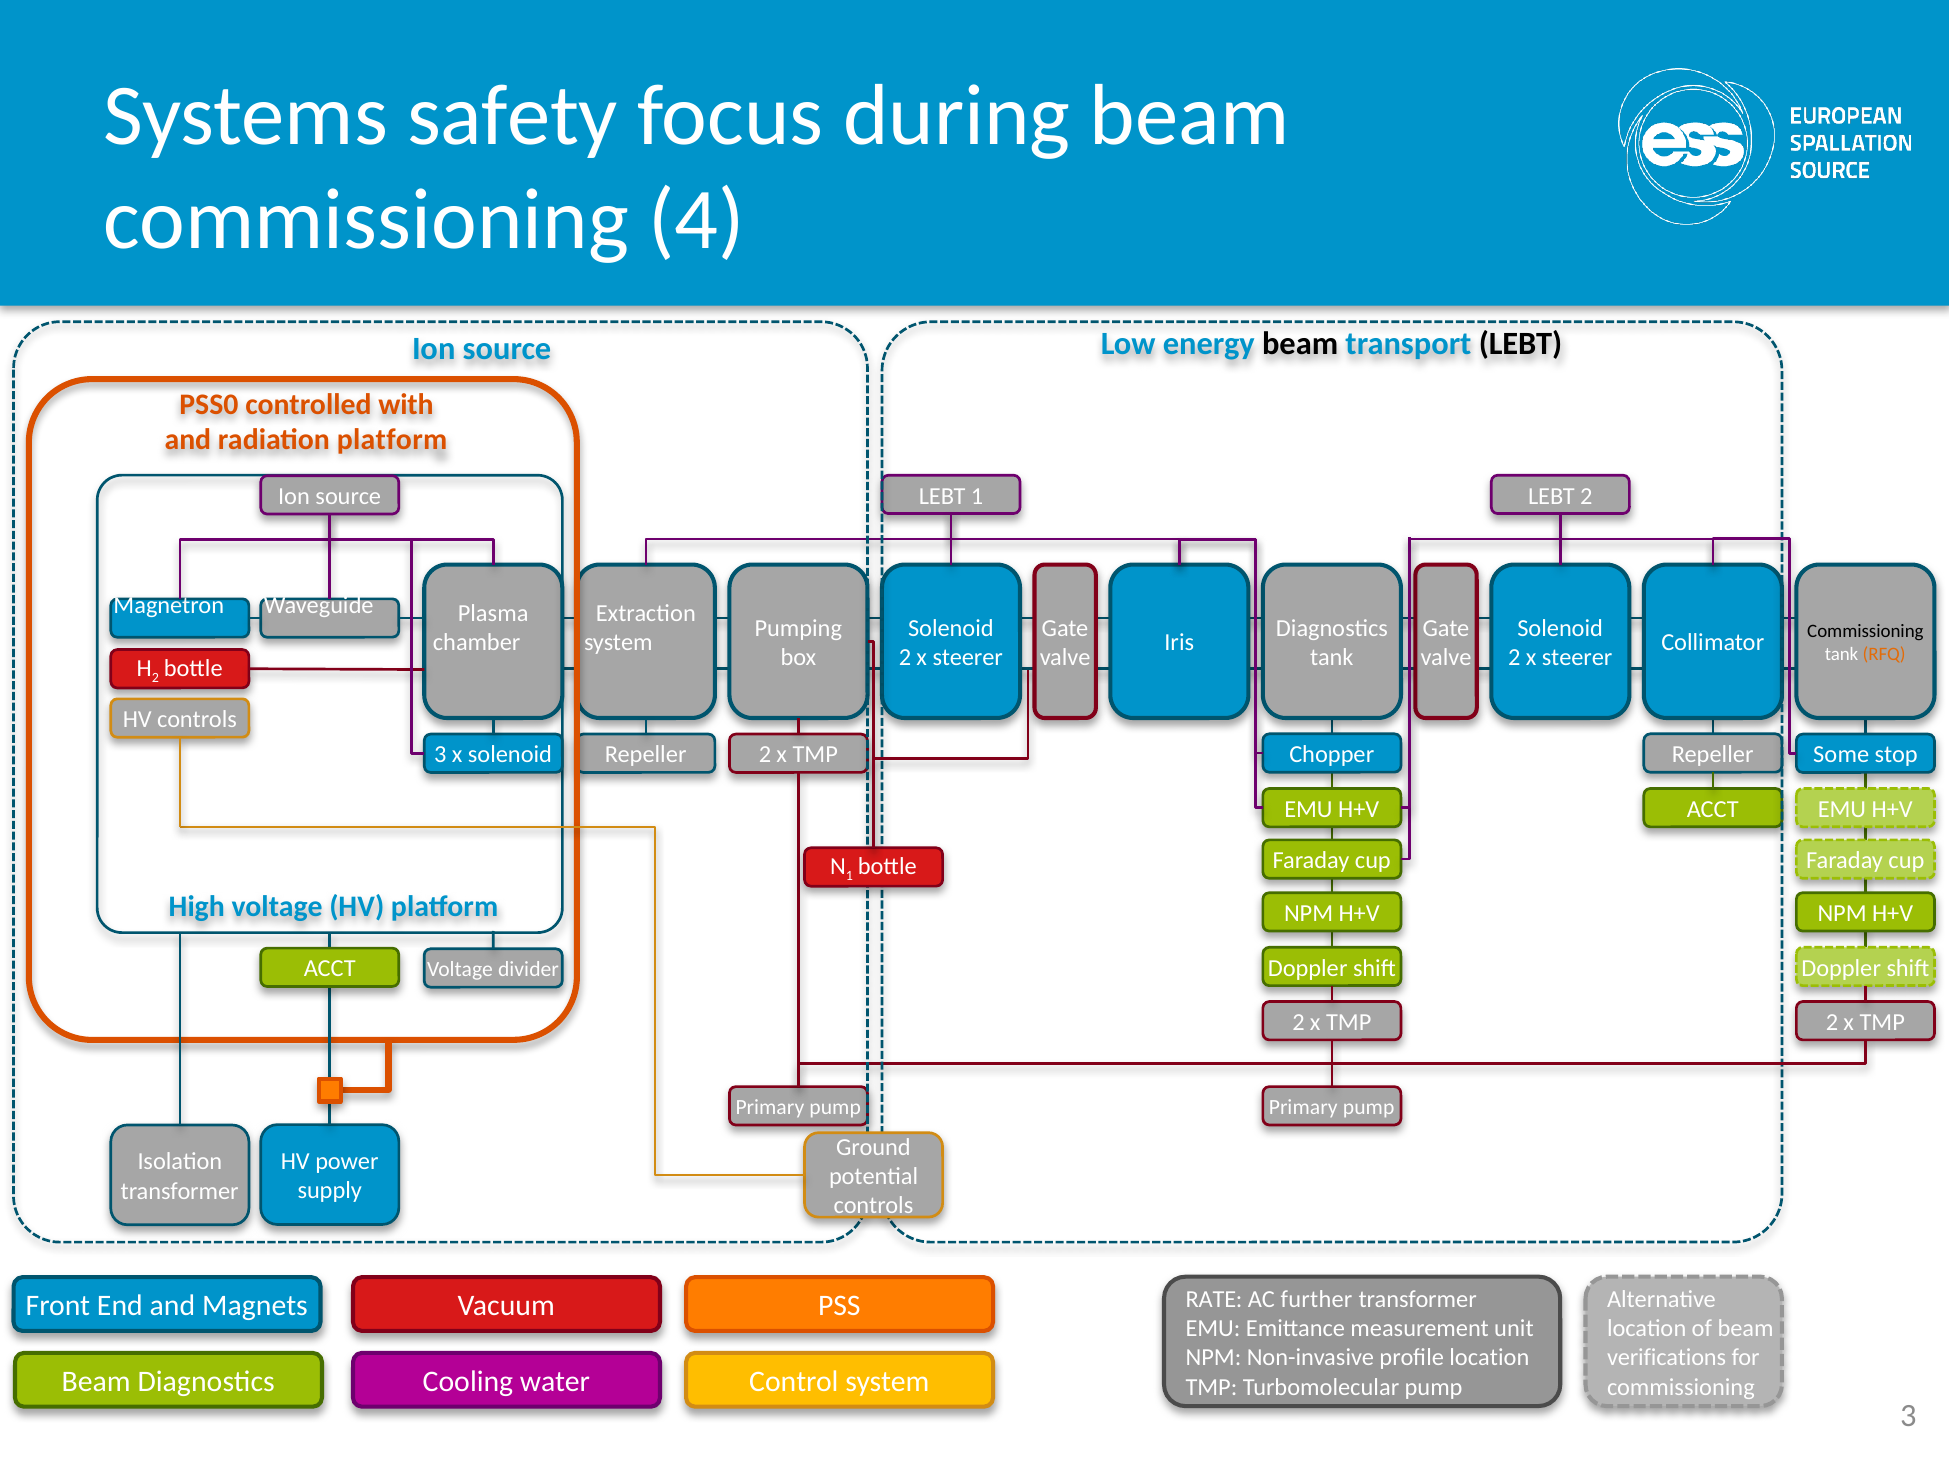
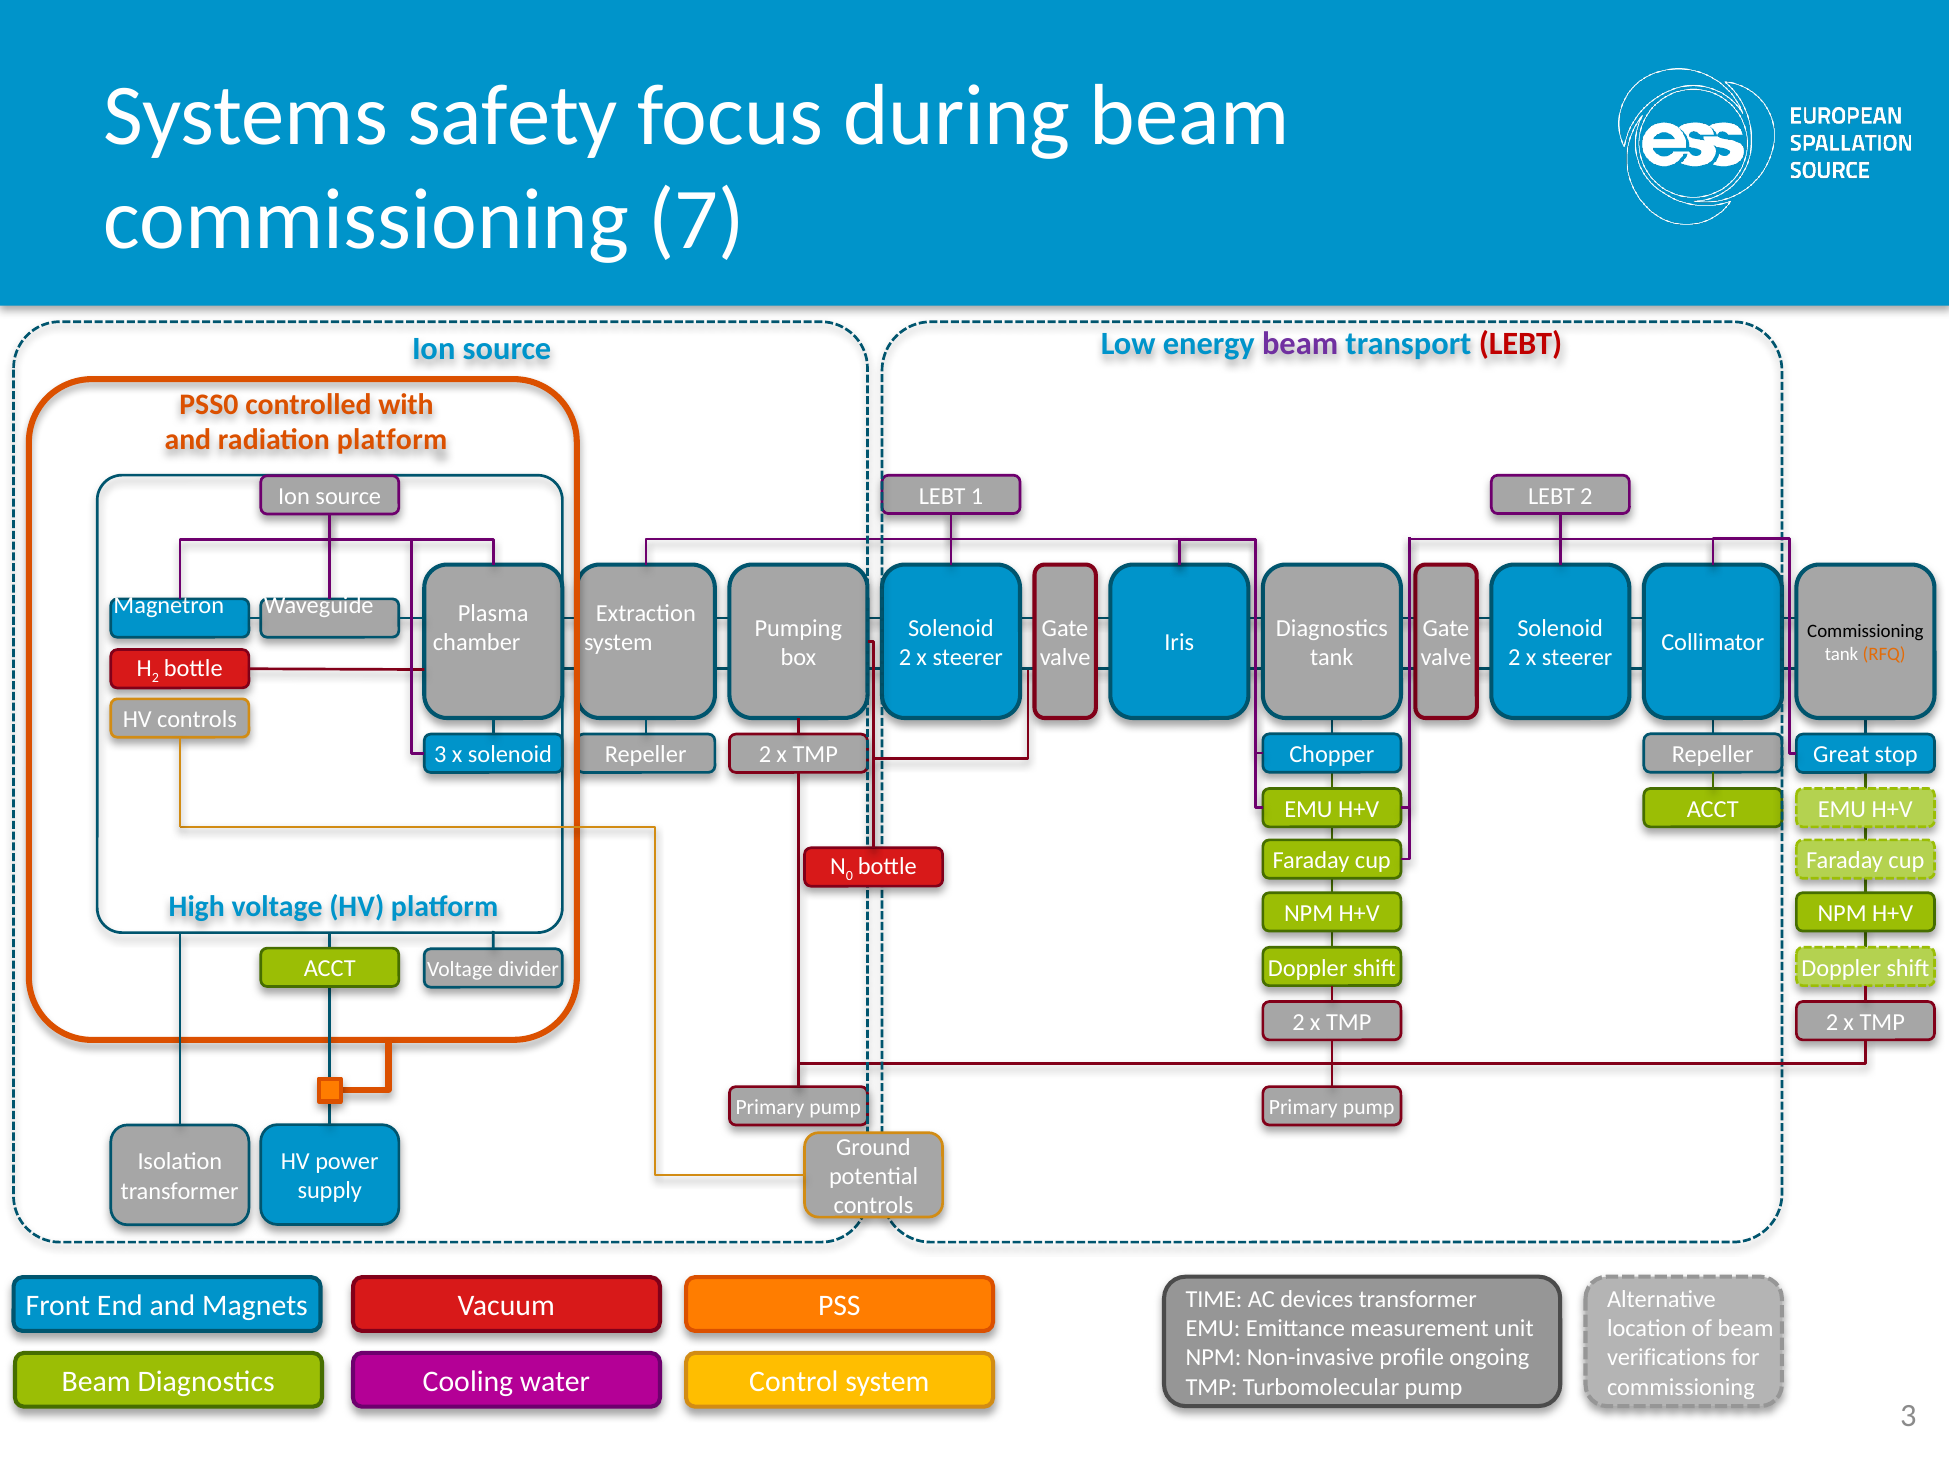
4: 4 -> 7
beam at (1300, 344) colour: black -> purple
LEBT at (1521, 344) colour: black -> red
Some: Some -> Great
1 at (849, 876): 1 -> 0
RATE: RATE -> TIME
further: further -> devices
profile location: location -> ongoing
